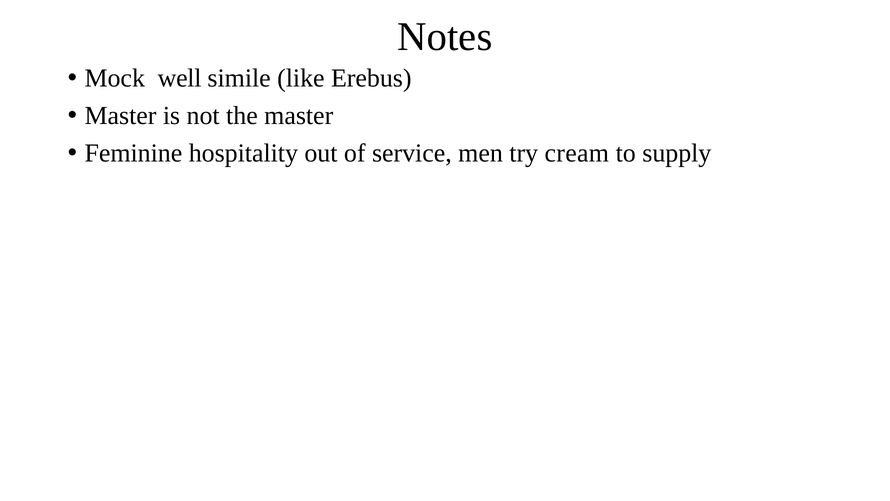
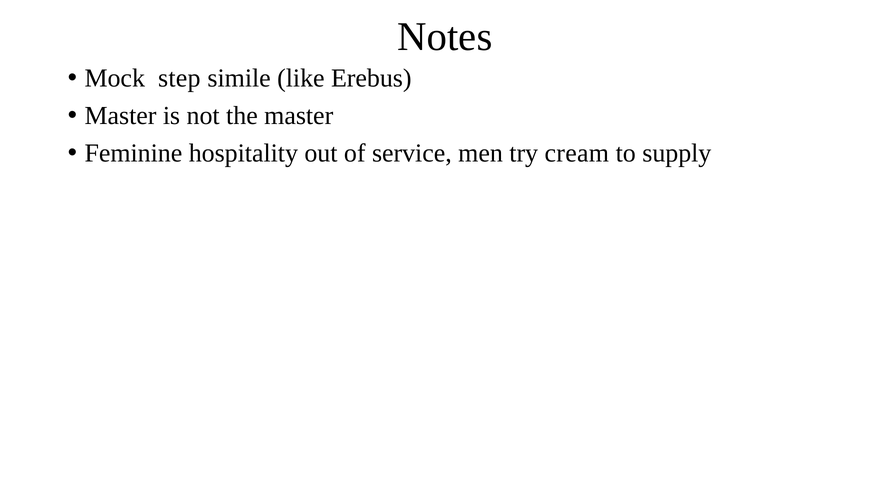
well: well -> step
